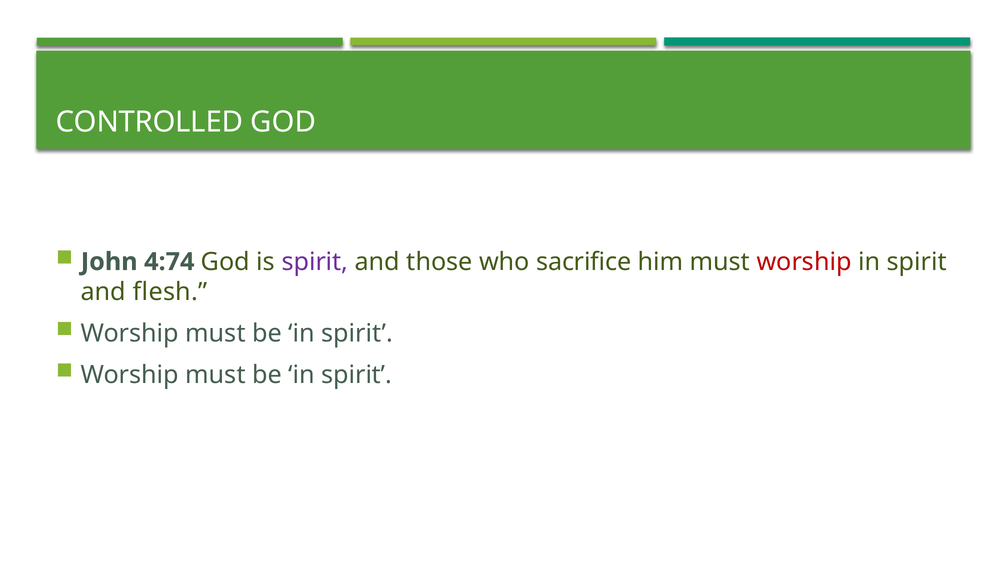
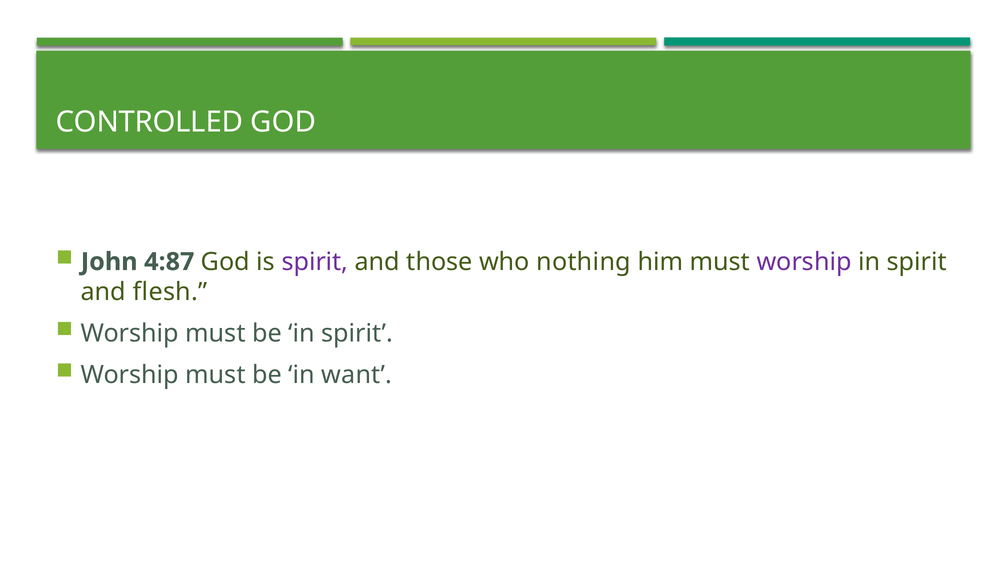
4:74: 4:74 -> 4:87
sacrifice: sacrifice -> nothing
worship at (804, 262) colour: red -> purple
spirit at (357, 375): spirit -> want
